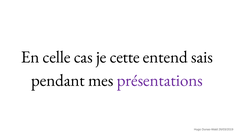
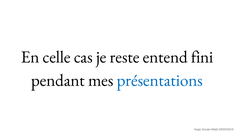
cette: cette -> reste
sais: sais -> fini
présentations colour: purple -> blue
